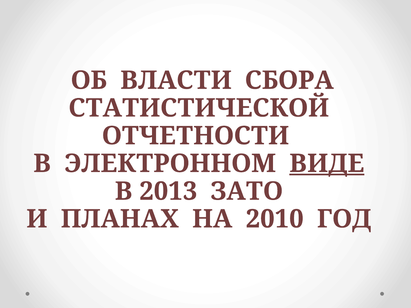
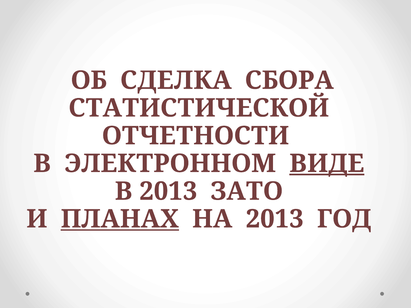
ВЛАСТИ: ВЛАСТИ -> СДЕЛКА
ПЛАНАХ underline: none -> present
НА 2010: 2010 -> 2013
